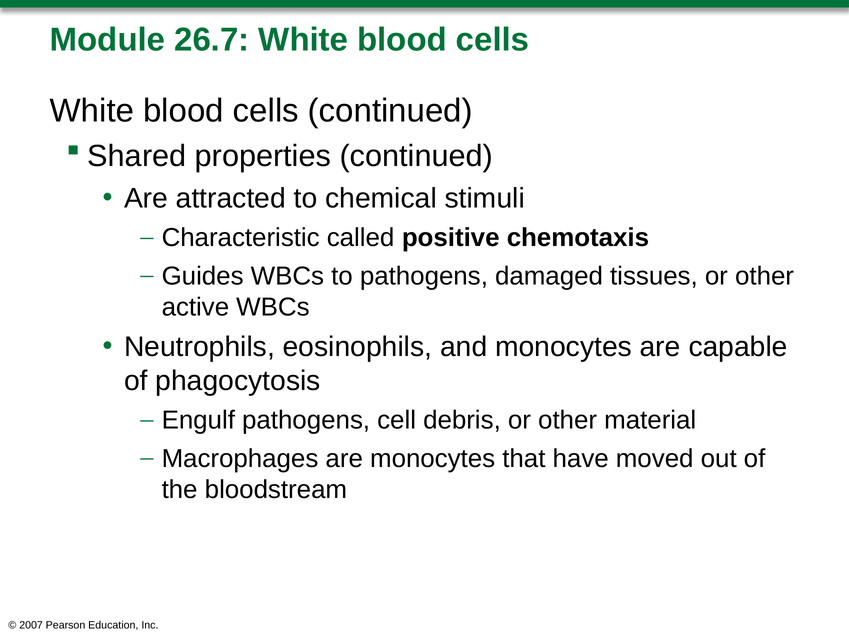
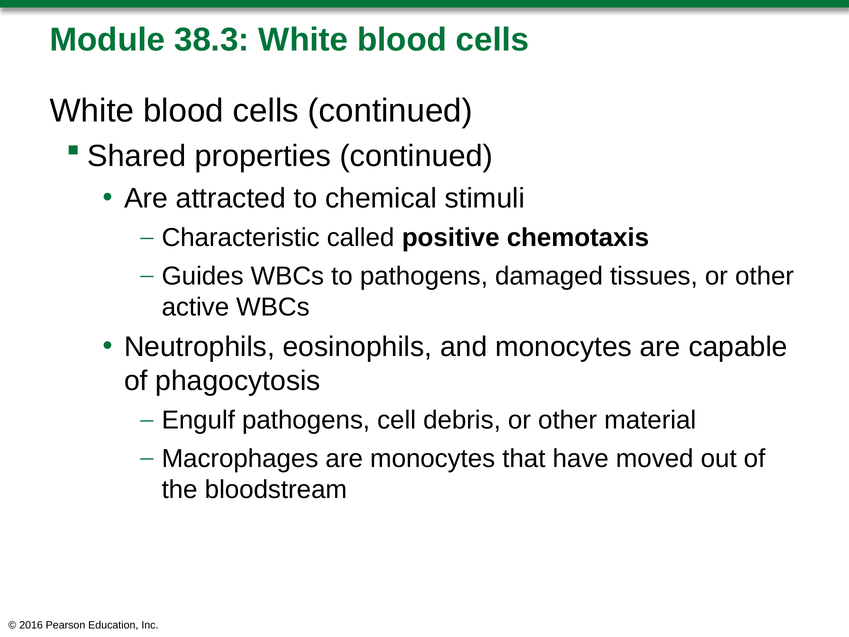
26.7: 26.7 -> 38.3
2007: 2007 -> 2016
